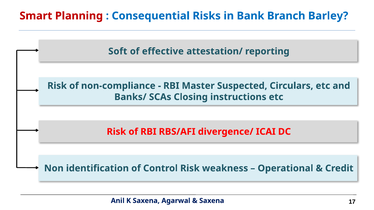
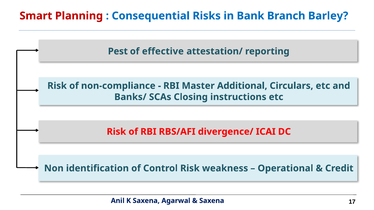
Soft: Soft -> Pest
Suspected: Suspected -> Additional
